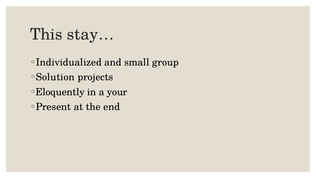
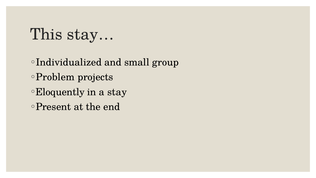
Solution: Solution -> Problem
your: your -> stay
